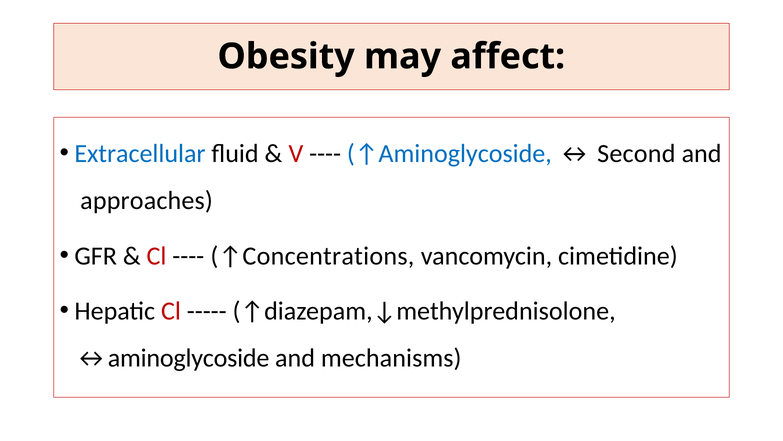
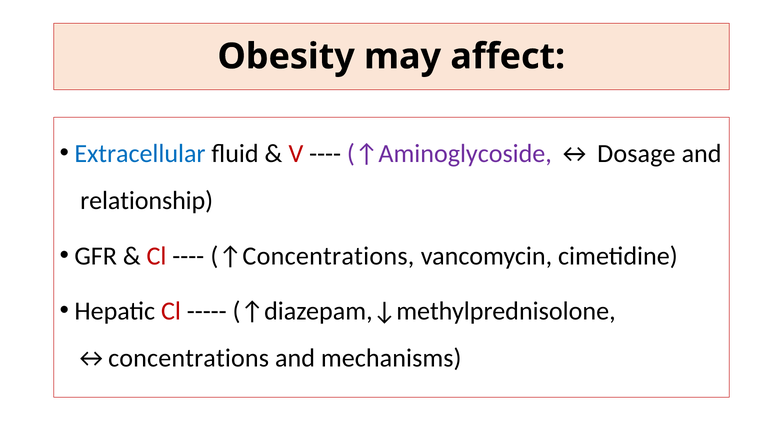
↑Aminoglycoside colour: blue -> purple
Second: Second -> Dosage
approaches: approaches -> relationship
↔aminoglycoside: ↔aminoglycoside -> ↔concentrations
